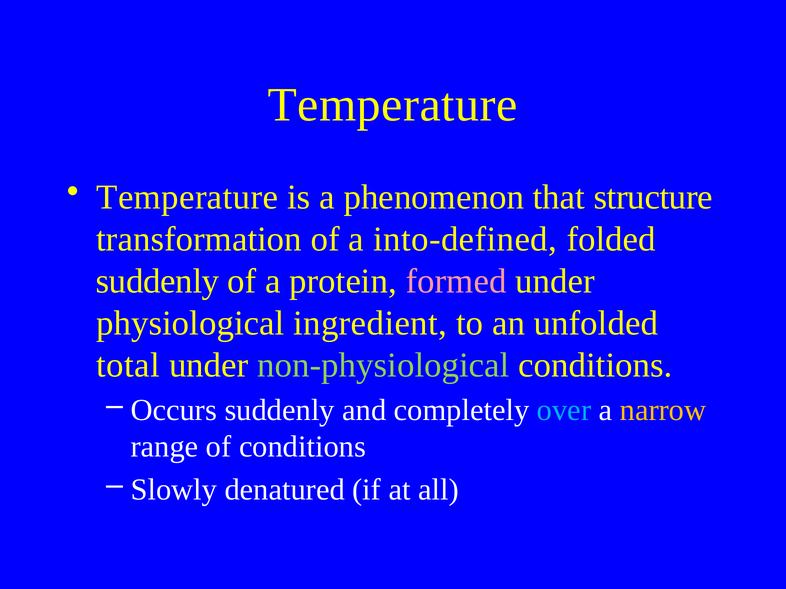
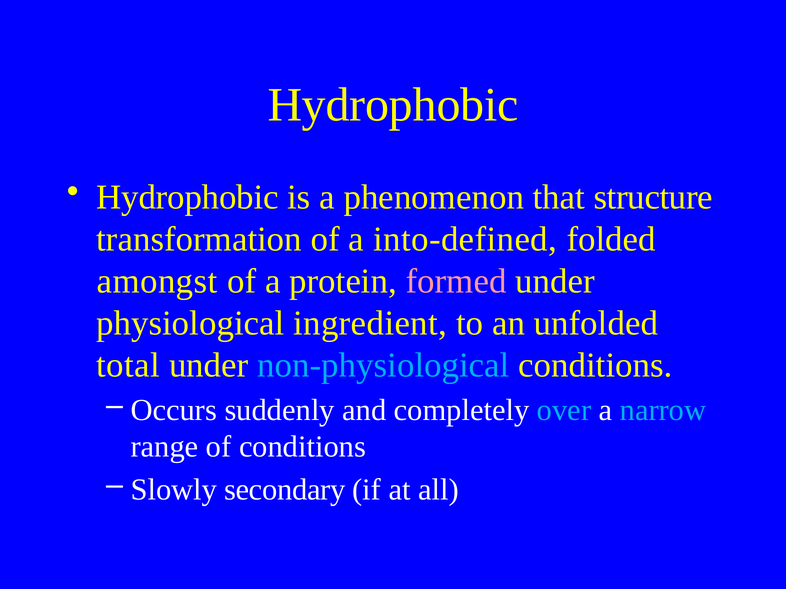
Temperature at (393, 105): Temperature -> Hydrophobic
Temperature at (187, 198): Temperature -> Hydrophobic
suddenly at (158, 281): suddenly -> amongst
non-physiological colour: light green -> light blue
narrow colour: yellow -> light blue
denatured: denatured -> secondary
